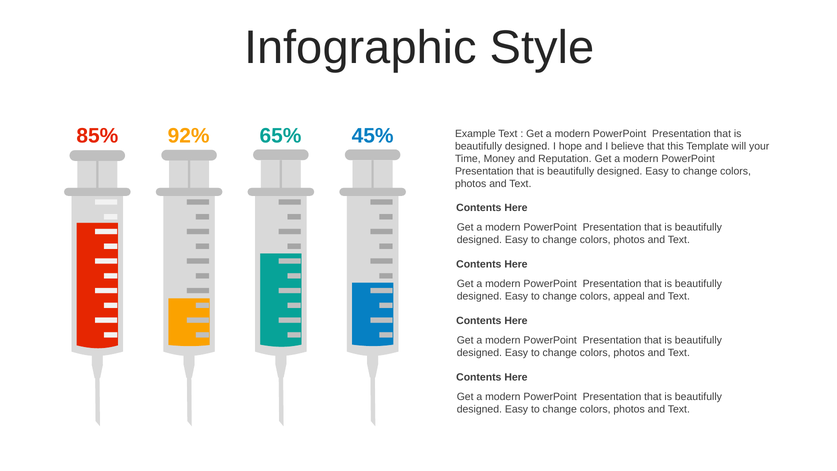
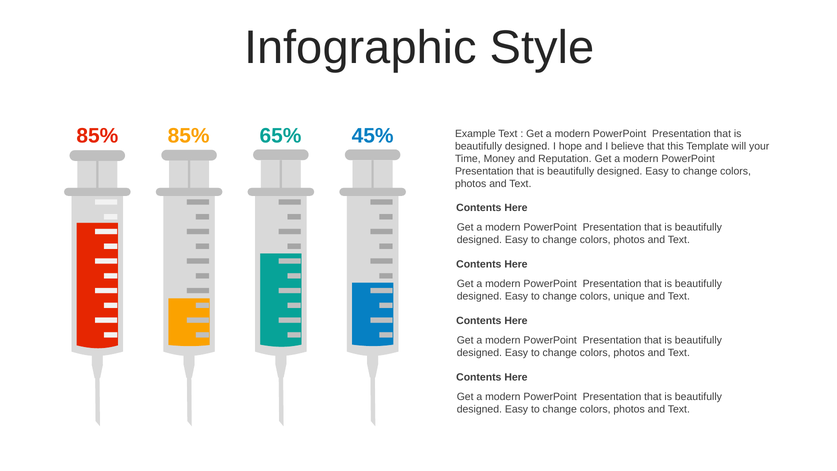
85% 92%: 92% -> 85%
appeal: appeal -> unique
